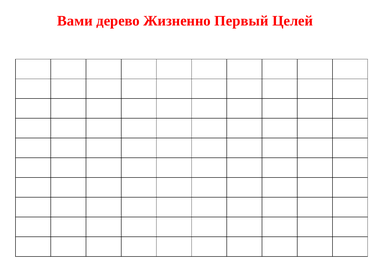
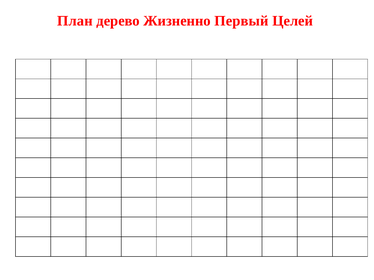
Вами: Вами -> План
